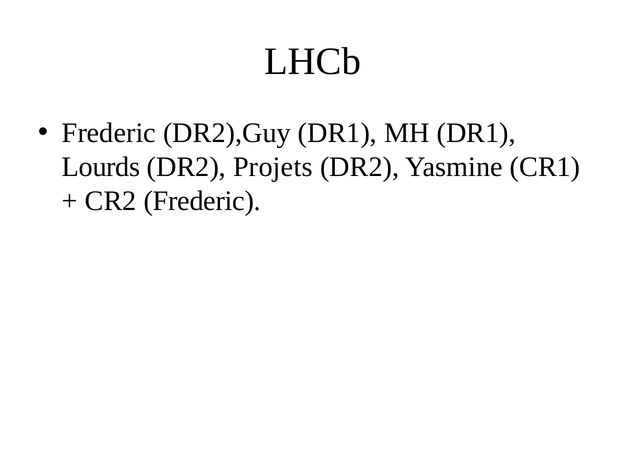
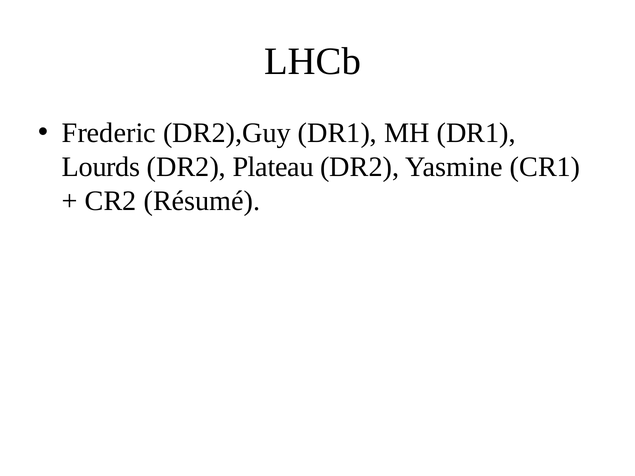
Projets: Projets -> Plateau
CR2 Frederic: Frederic -> Résumé
